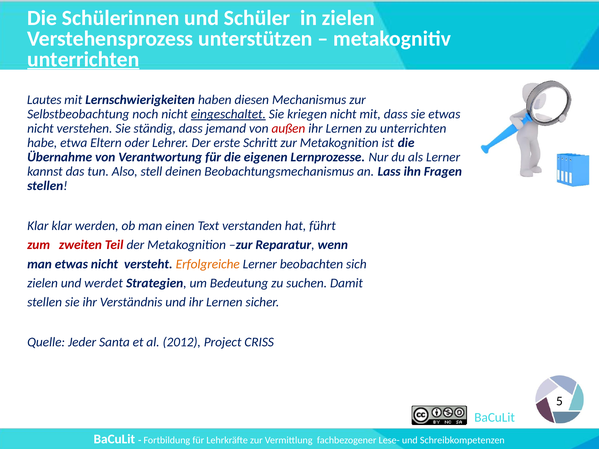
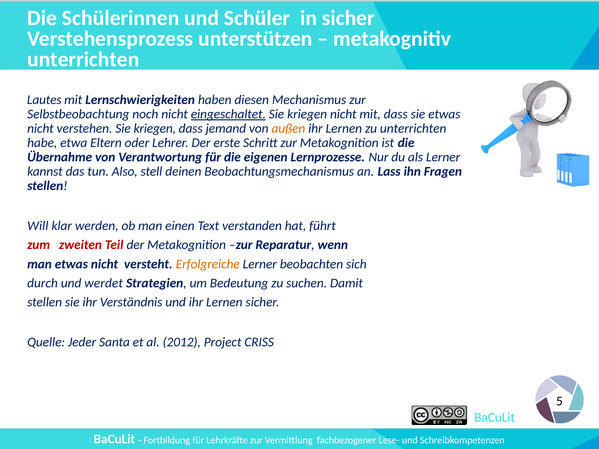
in zielen: zielen -> sicher
unterrichten at (83, 59) underline: present -> none
verstehen Sie ständig: ständig -> kriegen
außen colour: red -> orange
Klar at (38, 226): Klar -> Will
zielen at (43, 283): zielen -> durch
